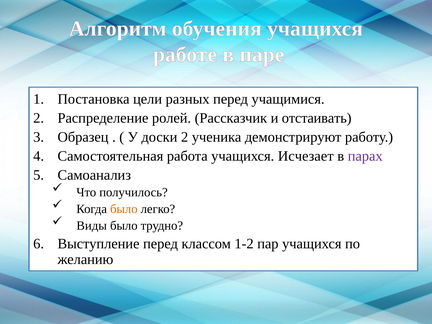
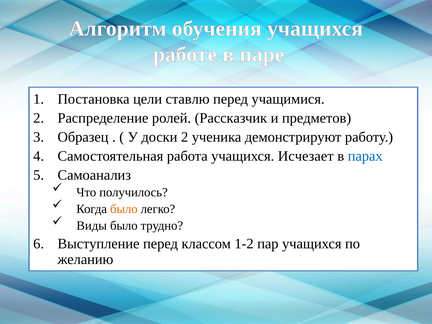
разных: разных -> ставлю
отстаивать: отстаивать -> предметов
парах colour: purple -> blue
